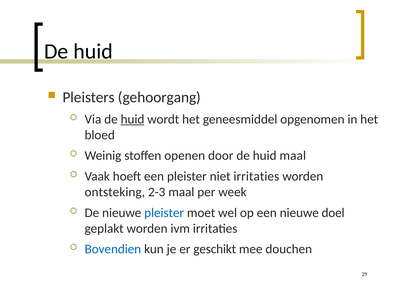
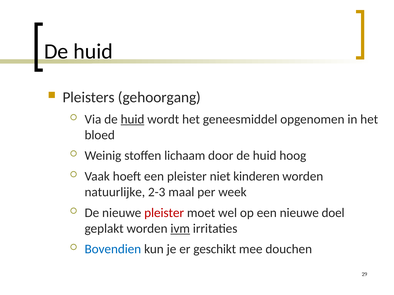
openen: openen -> lichaam
huid maal: maal -> hoog
niet irritaties: irritaties -> kinderen
ontsteking: ontsteking -> natuurlijke
pleister at (164, 213) colour: blue -> red
ivm underline: none -> present
